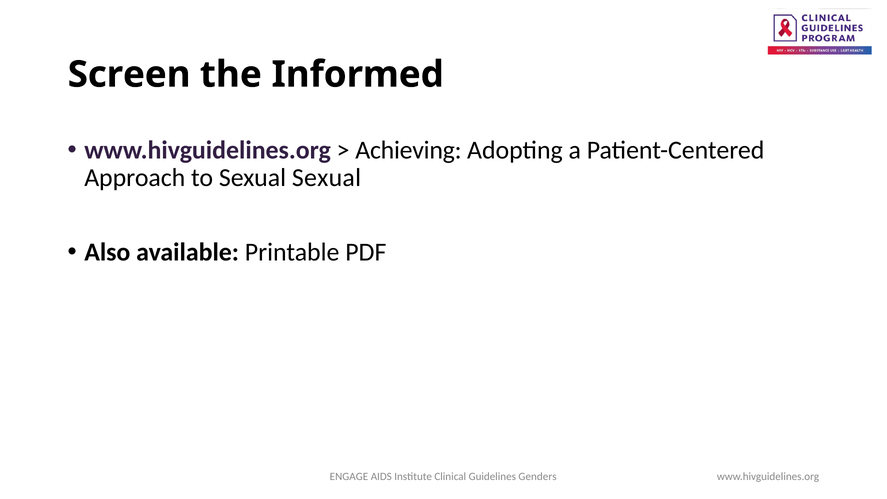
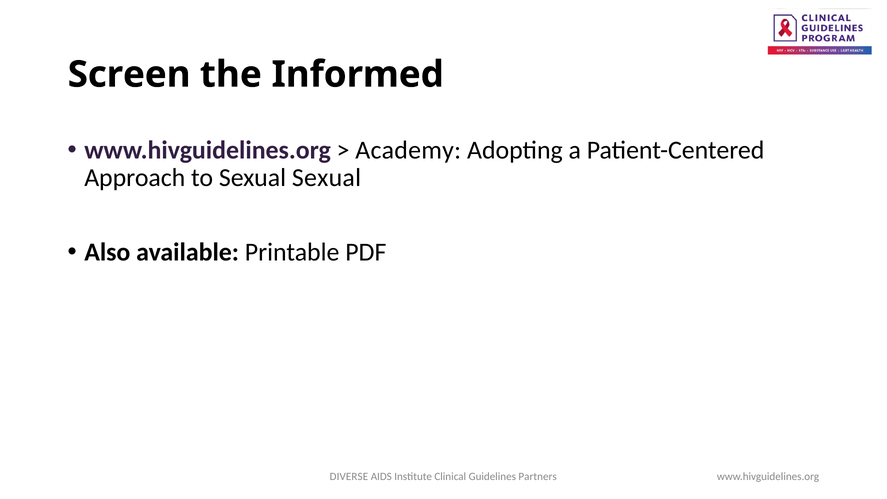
Achieving: Achieving -> Academy
ENGAGE: ENGAGE -> DIVERSE
Genders: Genders -> Partners
